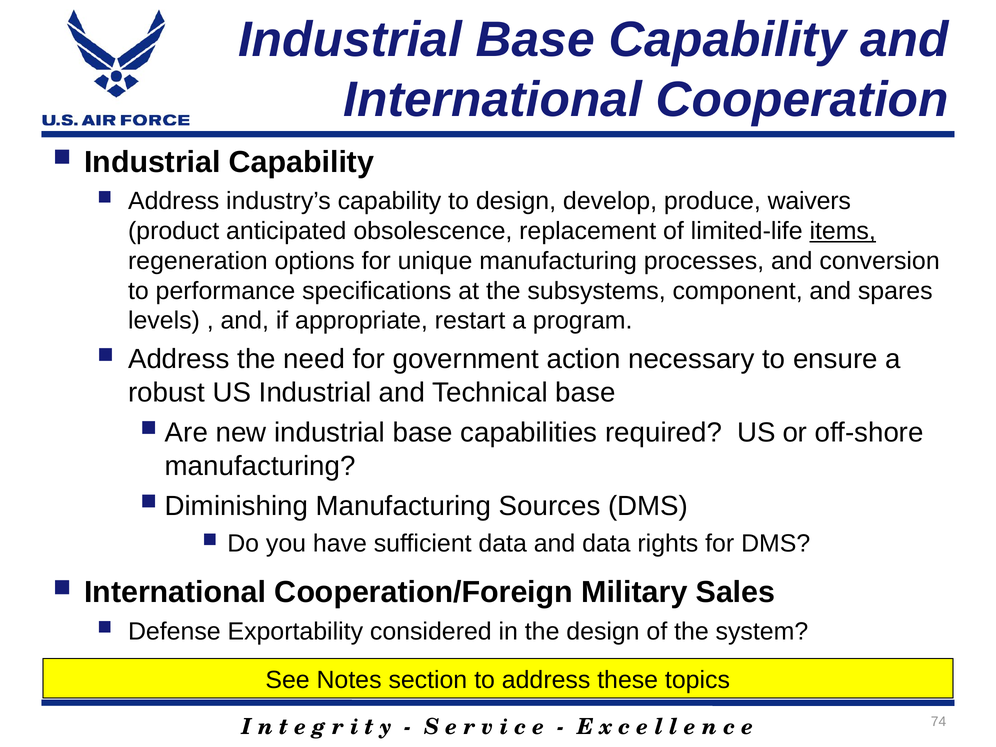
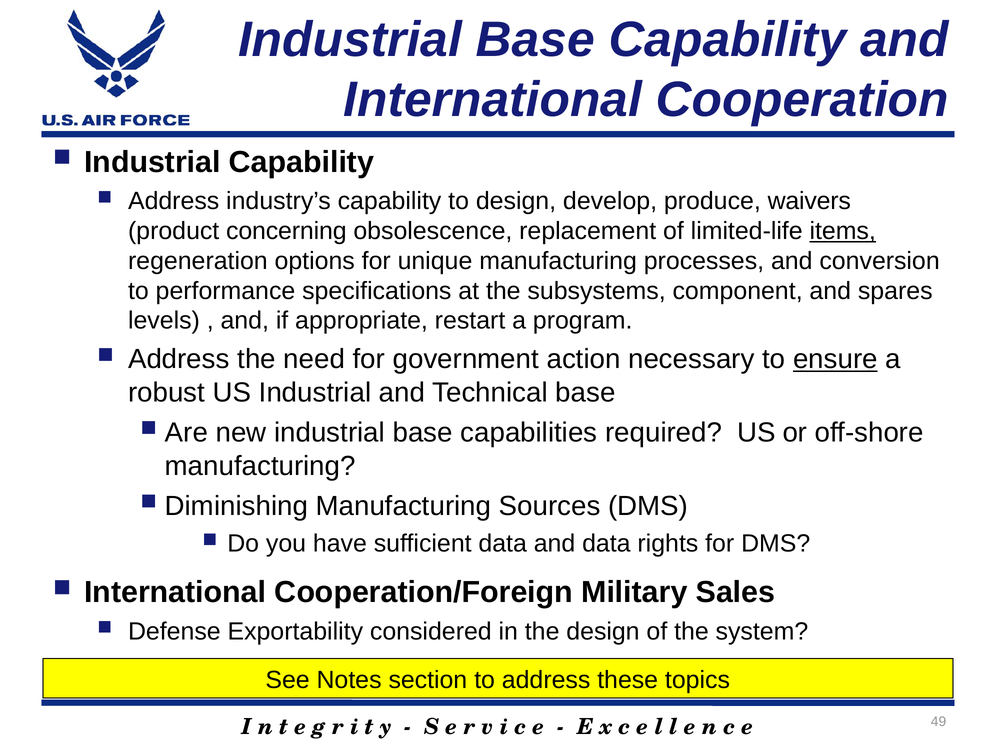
anticipated: anticipated -> concerning
ensure underline: none -> present
74: 74 -> 49
